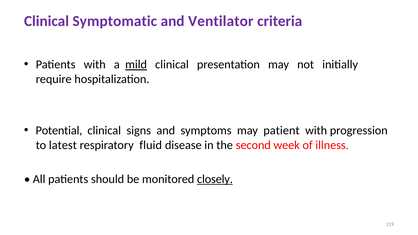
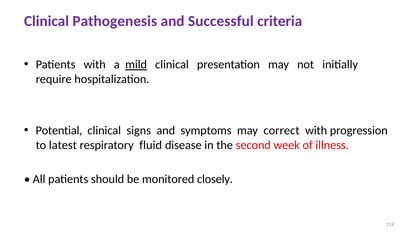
Symptomatic: Symptomatic -> Pathogenesis
Ventilator: Ventilator -> Successful
patient: patient -> correct
closely underline: present -> none
